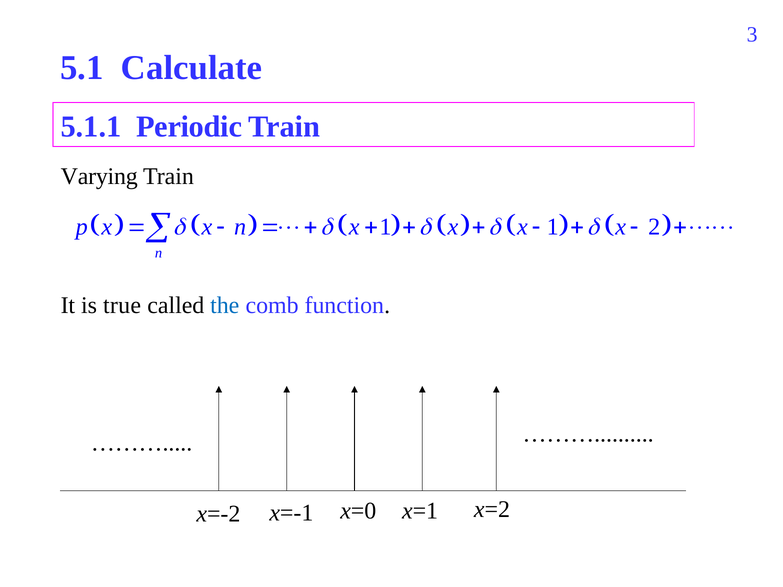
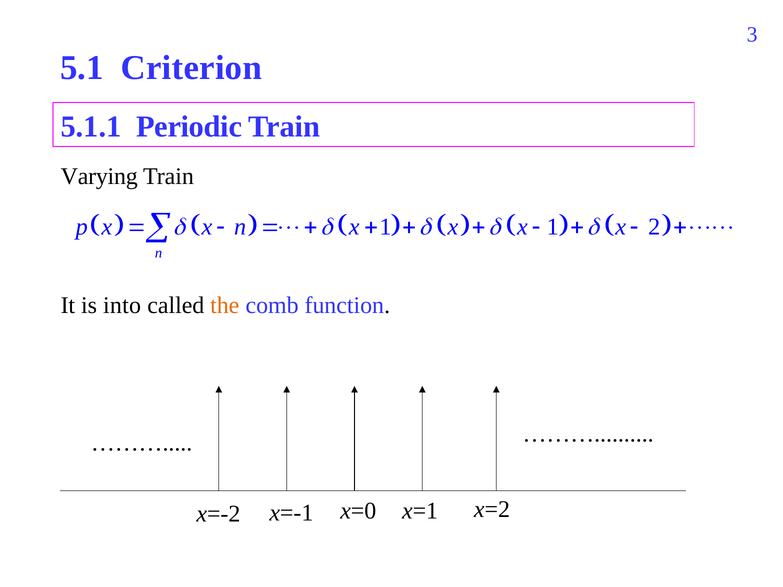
Calculate: Calculate -> Criterion
true: true -> into
the colour: blue -> orange
